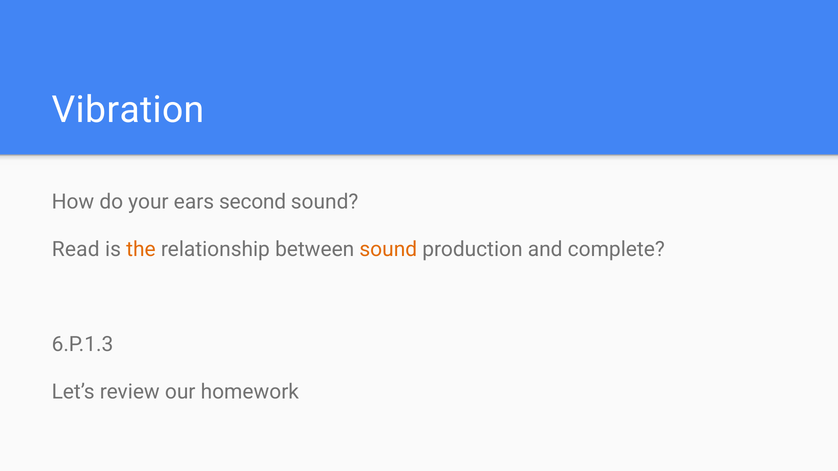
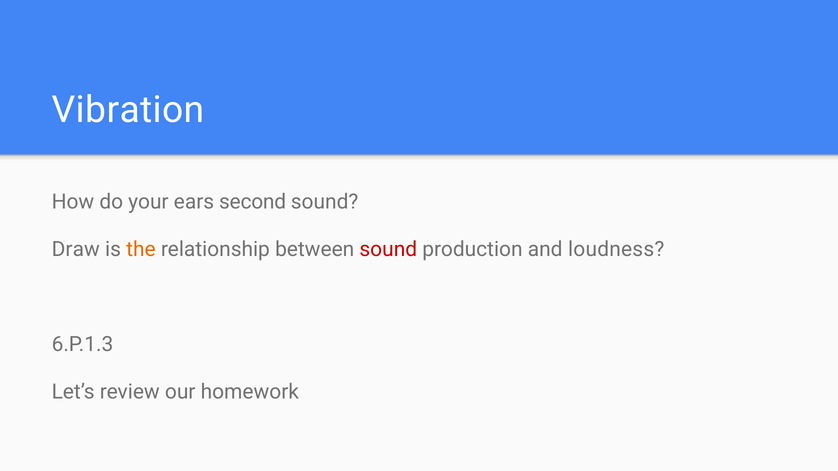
Read: Read -> Draw
sound at (388, 250) colour: orange -> red
complete: complete -> loudness
